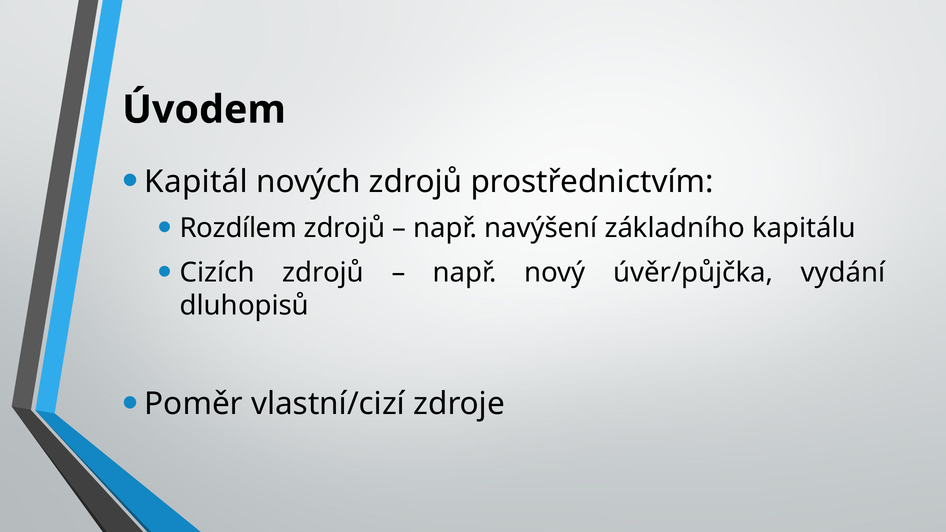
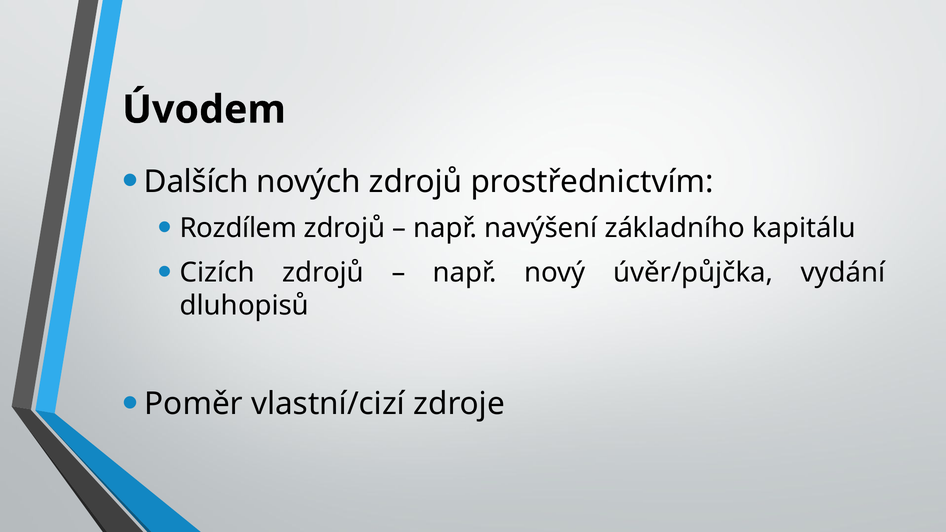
Kapitál: Kapitál -> Dalších
